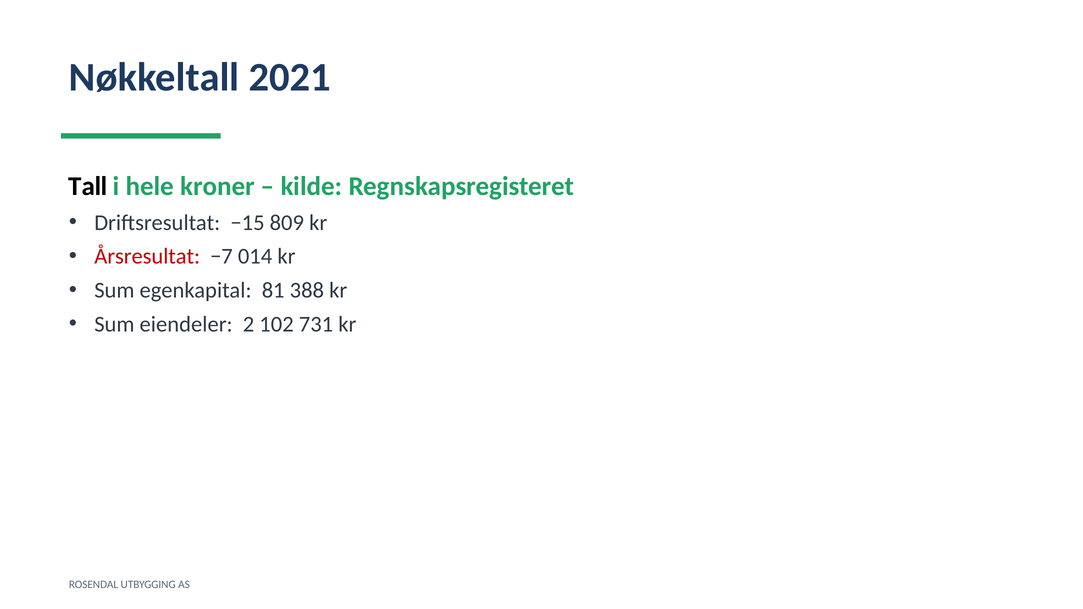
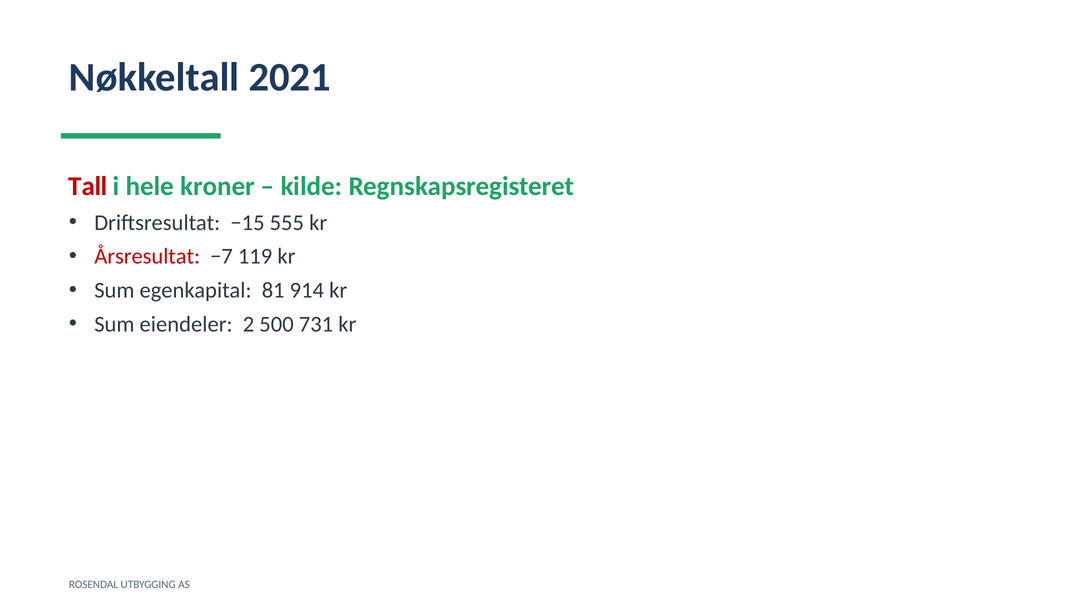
Tall colour: black -> red
809: 809 -> 555
014: 014 -> 119
388: 388 -> 914
102: 102 -> 500
